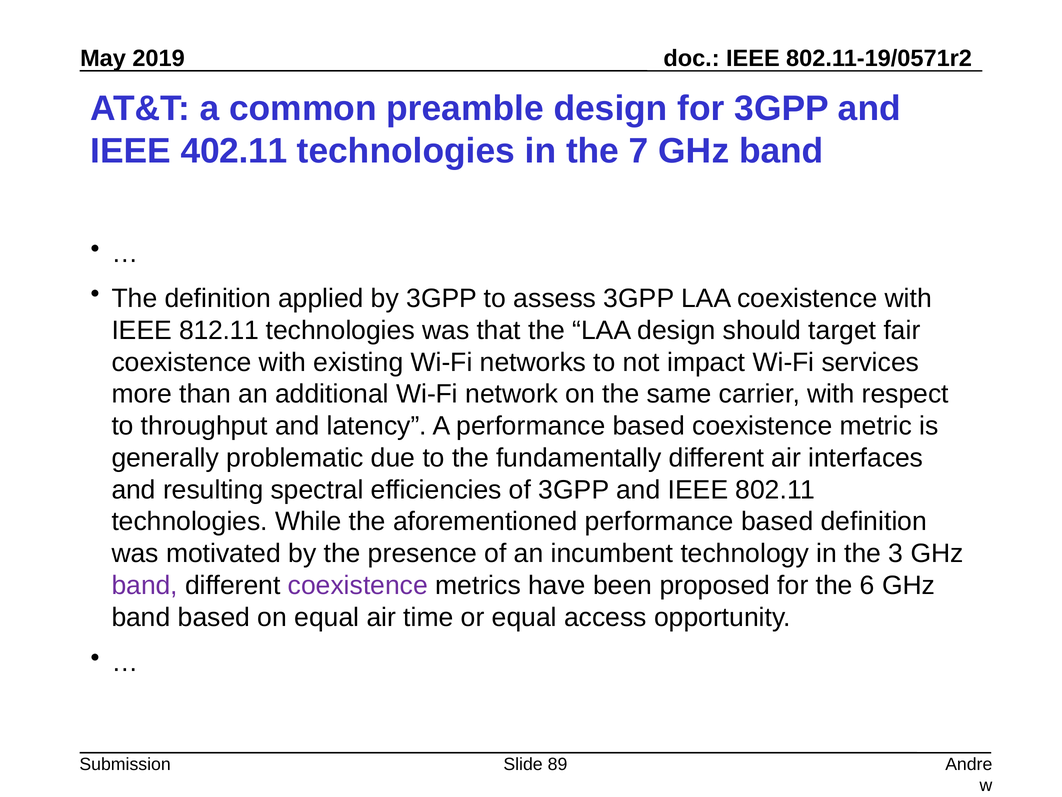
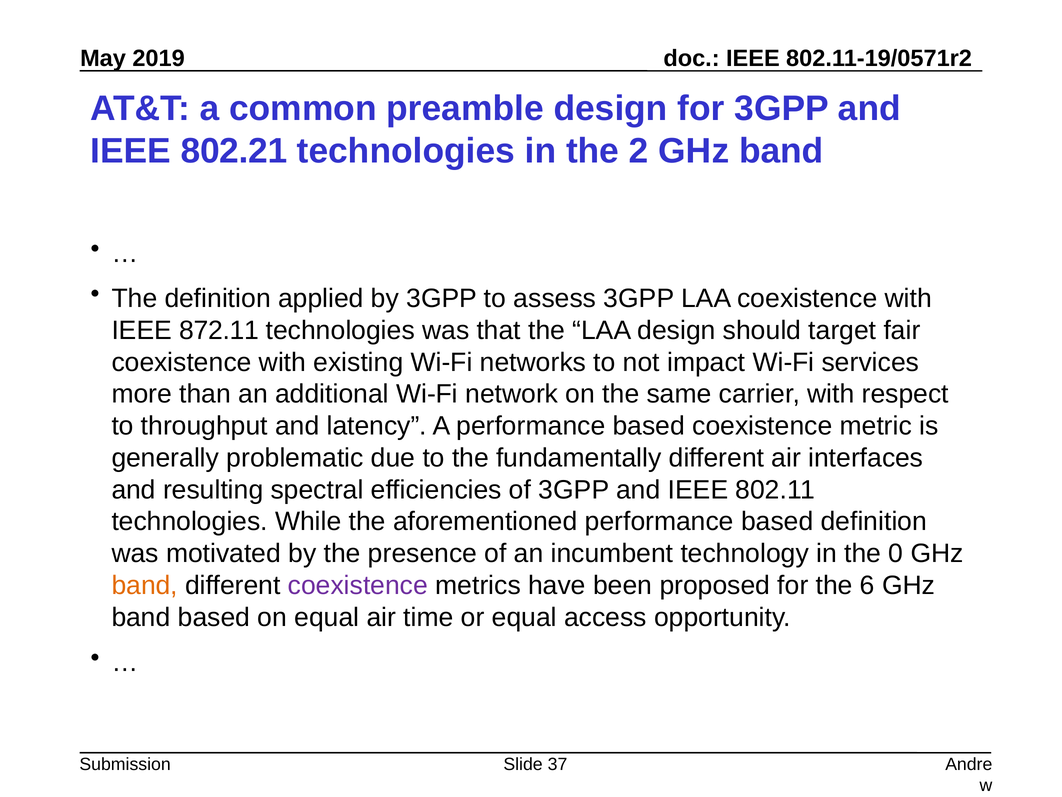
402.11: 402.11 -> 802.21
7: 7 -> 2
812.11: 812.11 -> 872.11
3: 3 -> 0
band at (145, 585) colour: purple -> orange
89: 89 -> 37
